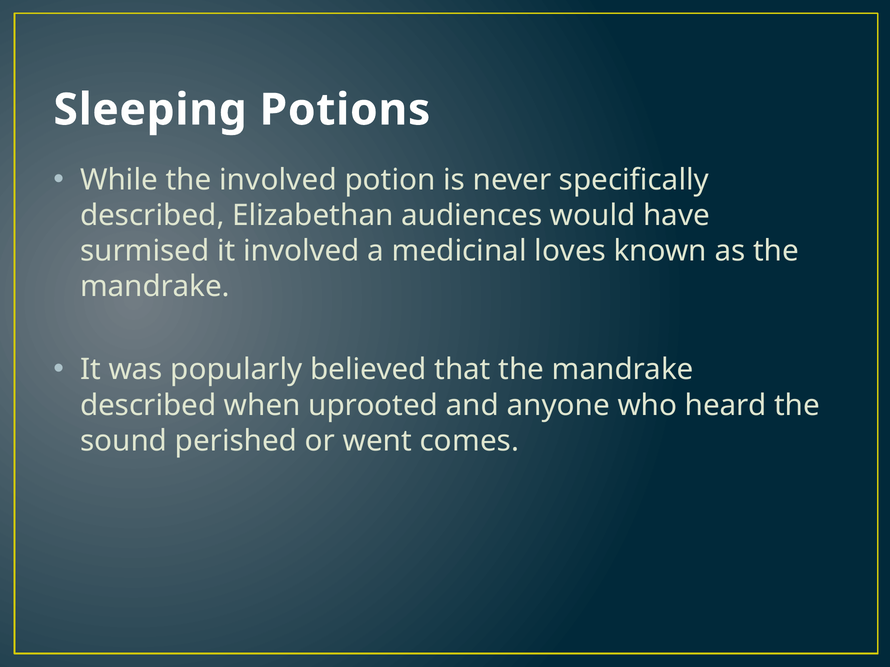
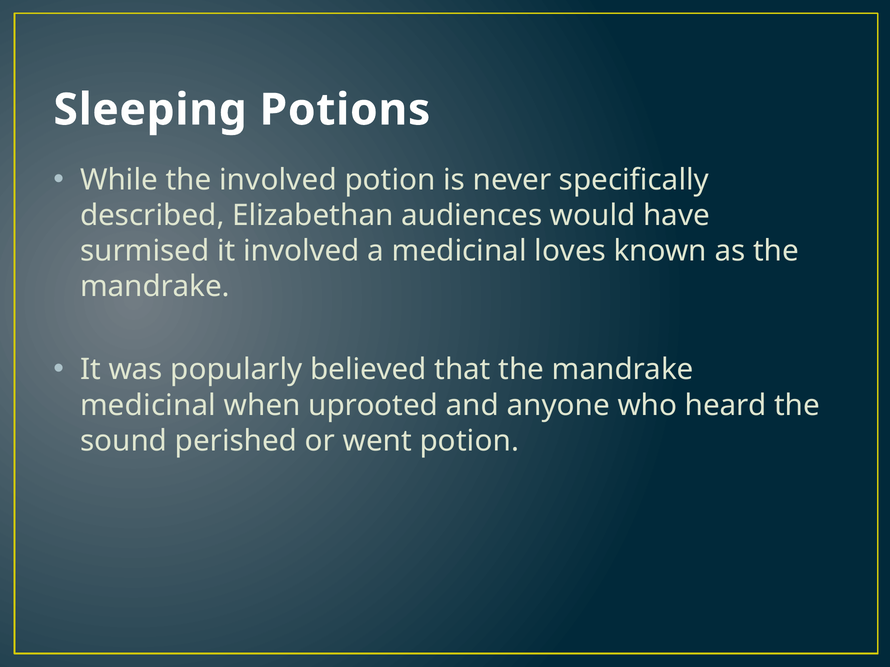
described at (148, 406): described -> medicinal
went comes: comes -> potion
